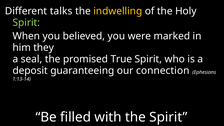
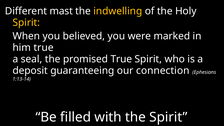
talks: talks -> mast
Spirit at (26, 23) colour: light green -> yellow
him they: they -> true
